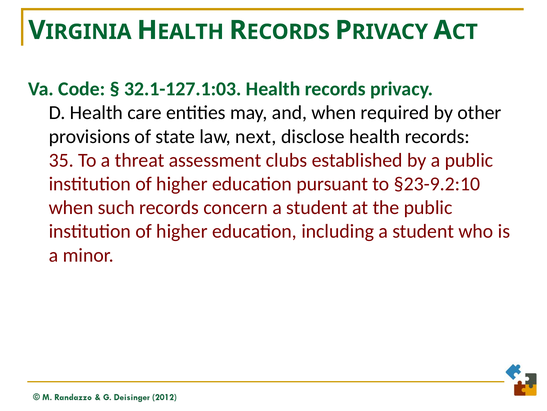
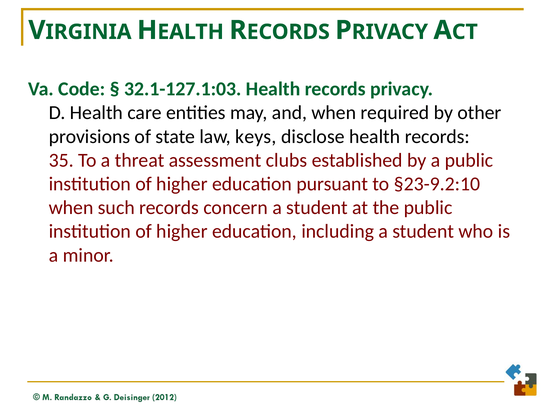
next: next -> keys
